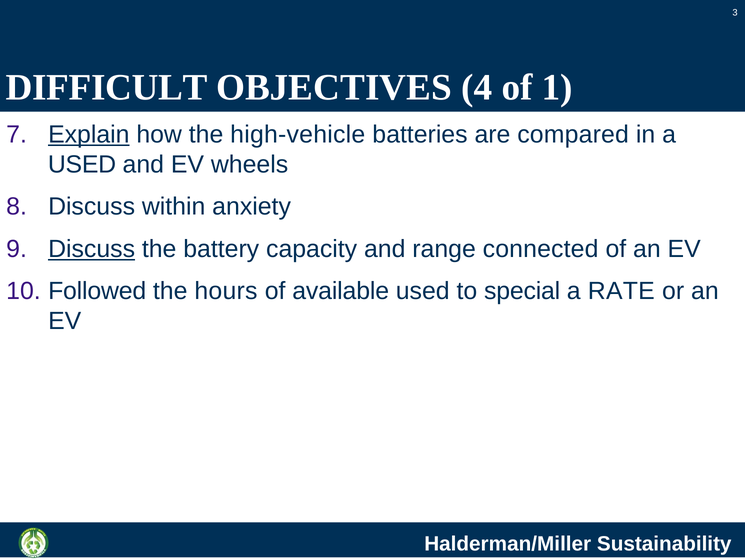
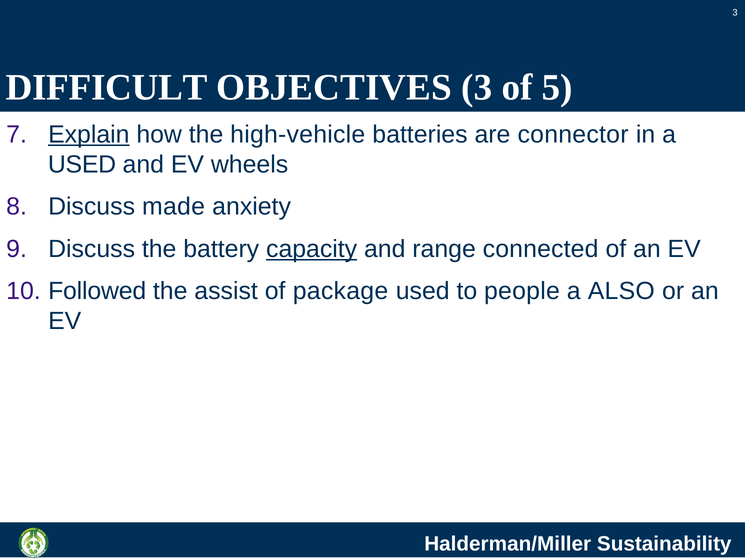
OBJECTIVES 4: 4 -> 3
1: 1 -> 5
compared: compared -> connector
within: within -> made
Discuss at (92, 249) underline: present -> none
capacity underline: none -> present
hours: hours -> assist
available: available -> package
special: special -> people
RATE: RATE -> ALSO
